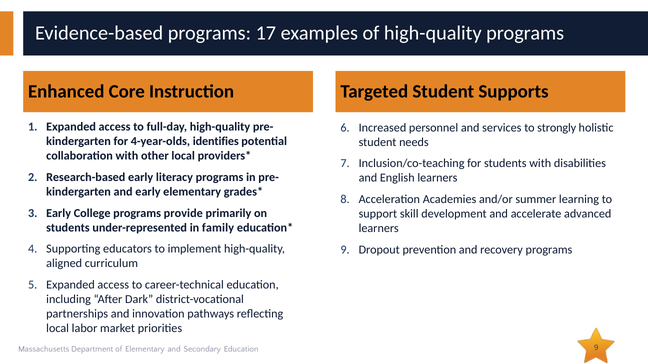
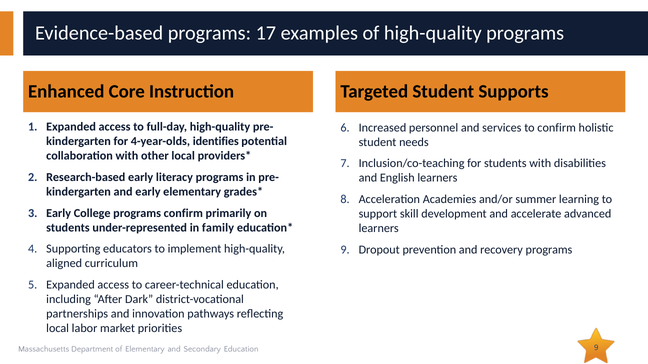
to strongly: strongly -> confirm
programs provide: provide -> confirm
